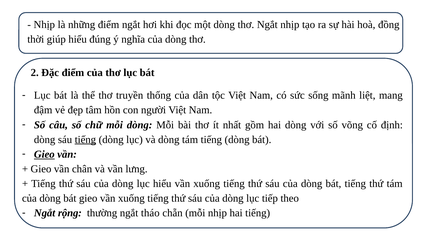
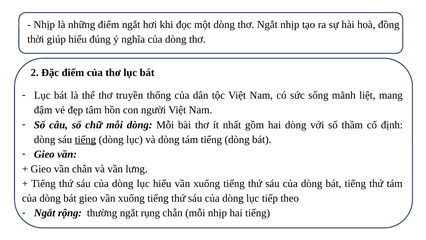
võng: võng -> thầm
Gieo at (44, 154) underline: present -> none
tháo: tháo -> rụng
